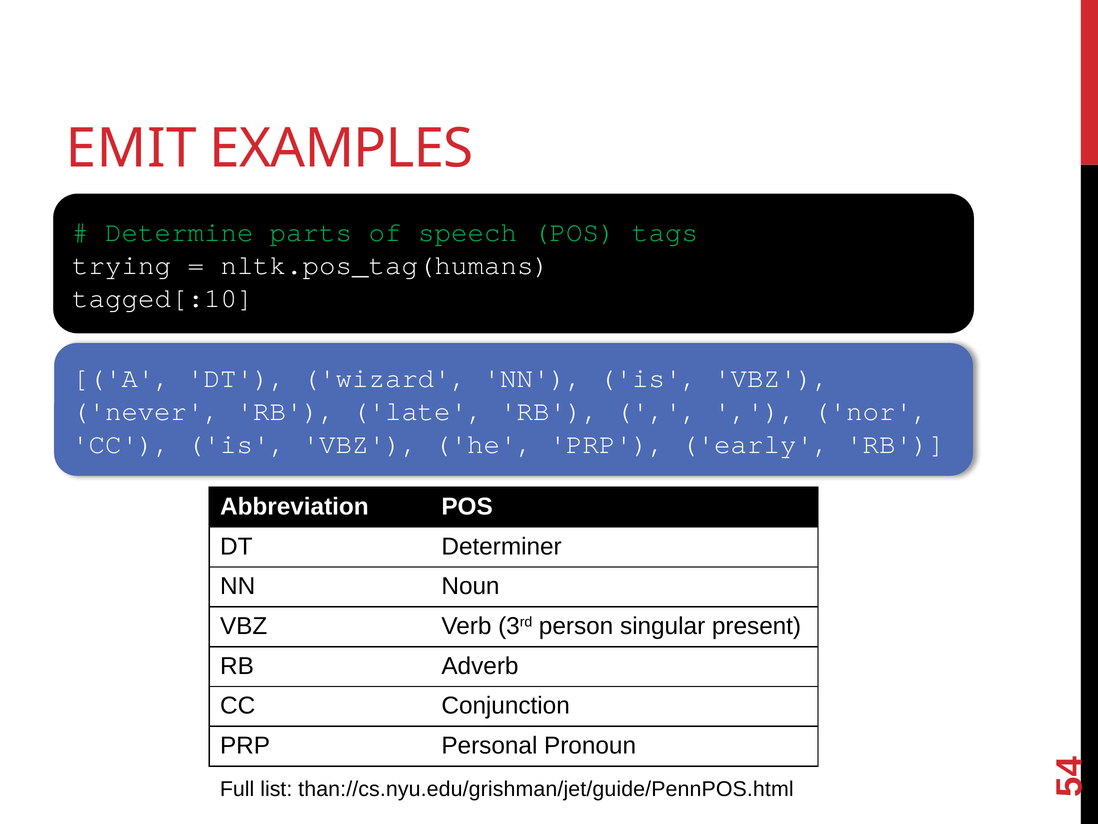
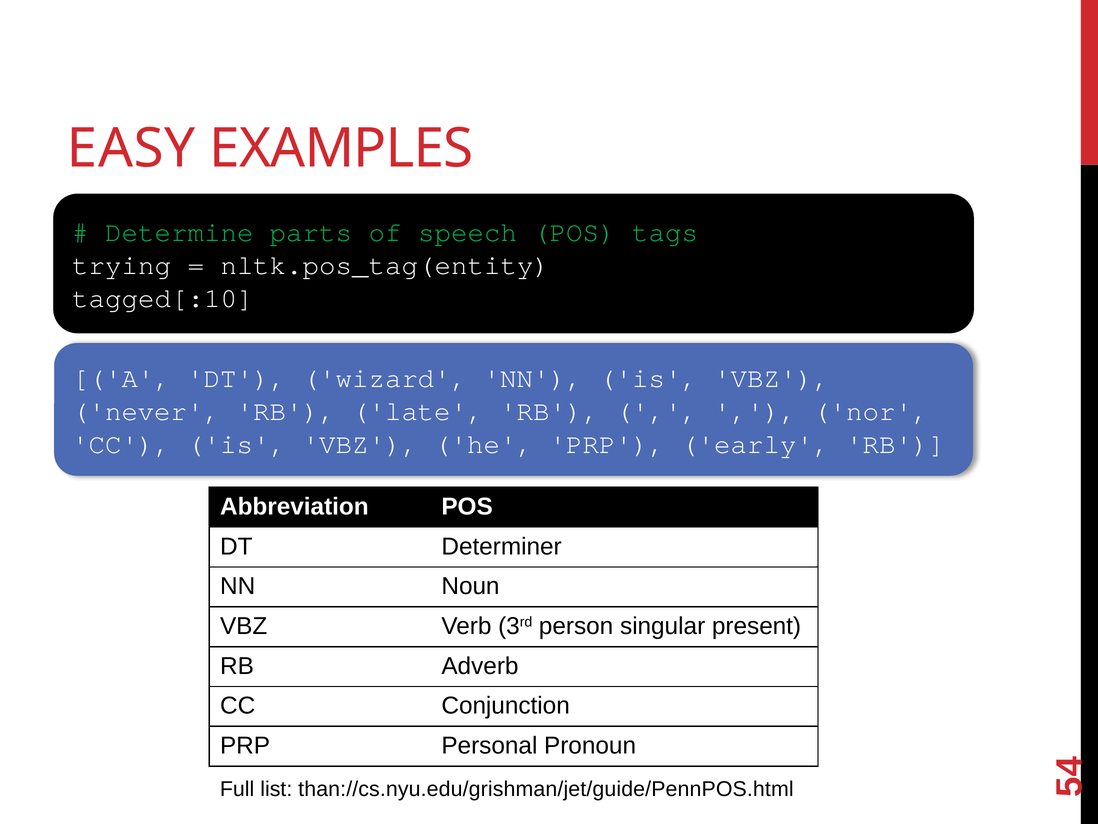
EMIT: EMIT -> EASY
nltk.pos_tag(humans: nltk.pos_tag(humans -> nltk.pos_tag(entity
